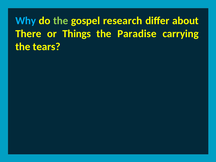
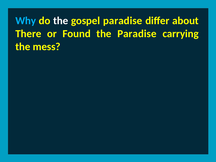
the at (61, 21) colour: light green -> white
gospel research: research -> paradise
Things: Things -> Found
tears: tears -> mess
